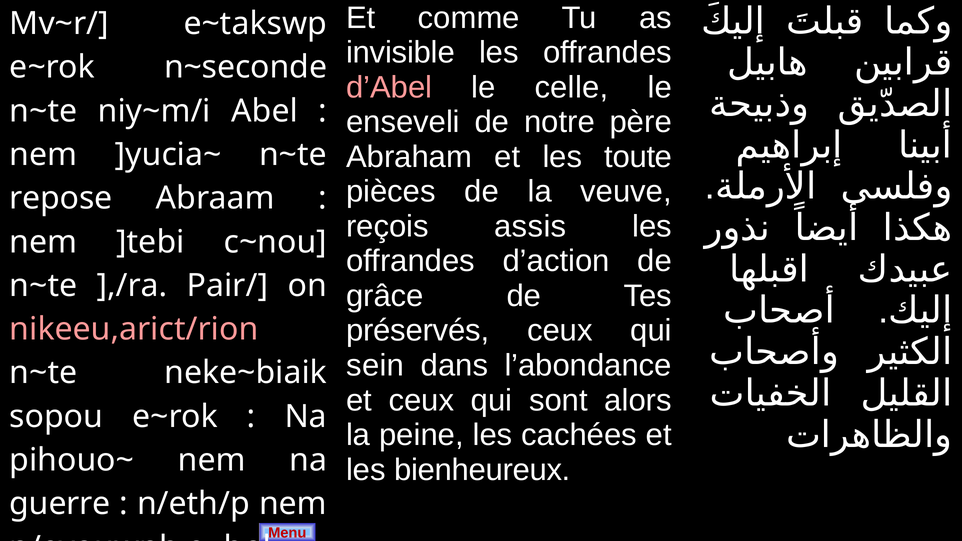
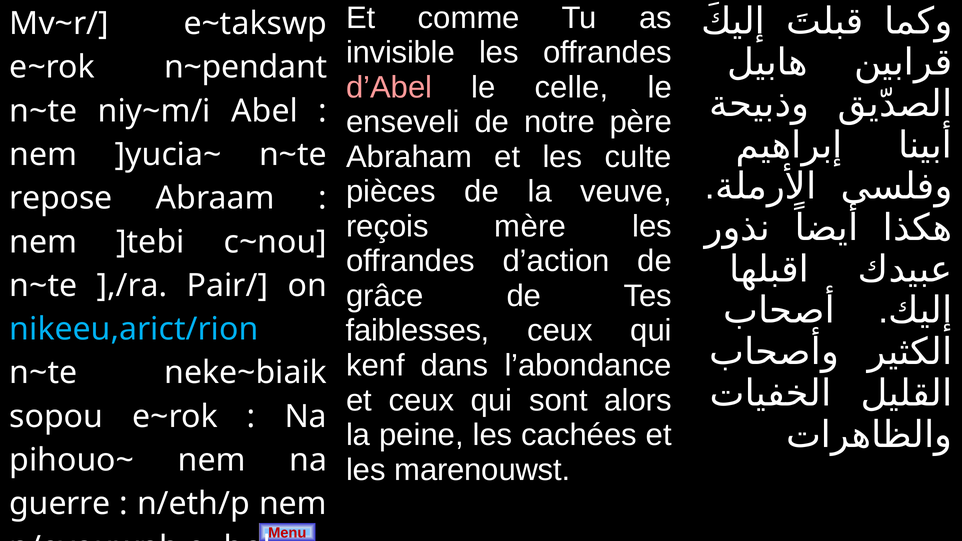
n~seconde: n~seconde -> n~pendant
toute: toute -> culte
assis: assis -> mère
préservés: préservés -> faiblesses
nikeeu,arict/rion colour: pink -> light blue
sein: sein -> kenf
bienheureux: bienheureux -> marenouwst
